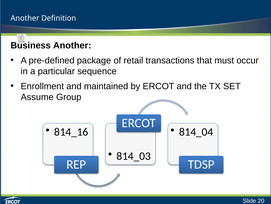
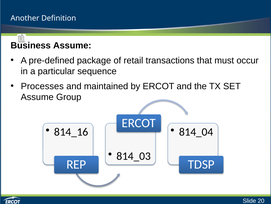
Business Another: Another -> Assume
Enrollment: Enrollment -> Processes
